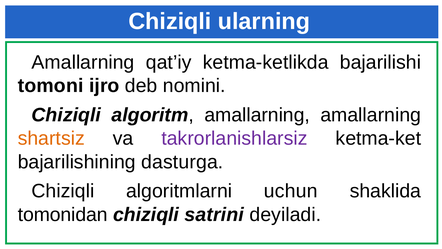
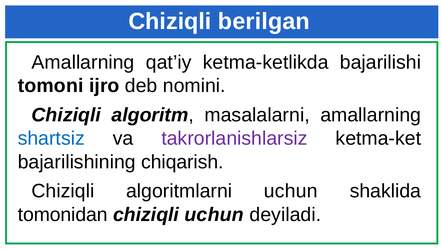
ularning: ularning -> berilgan
algoritm amallarning: amallarning -> masalalarni
shartsiz colour: orange -> blue
dasturga: dasturga -> chiqarish
chiziqli satrini: satrini -> uchun
